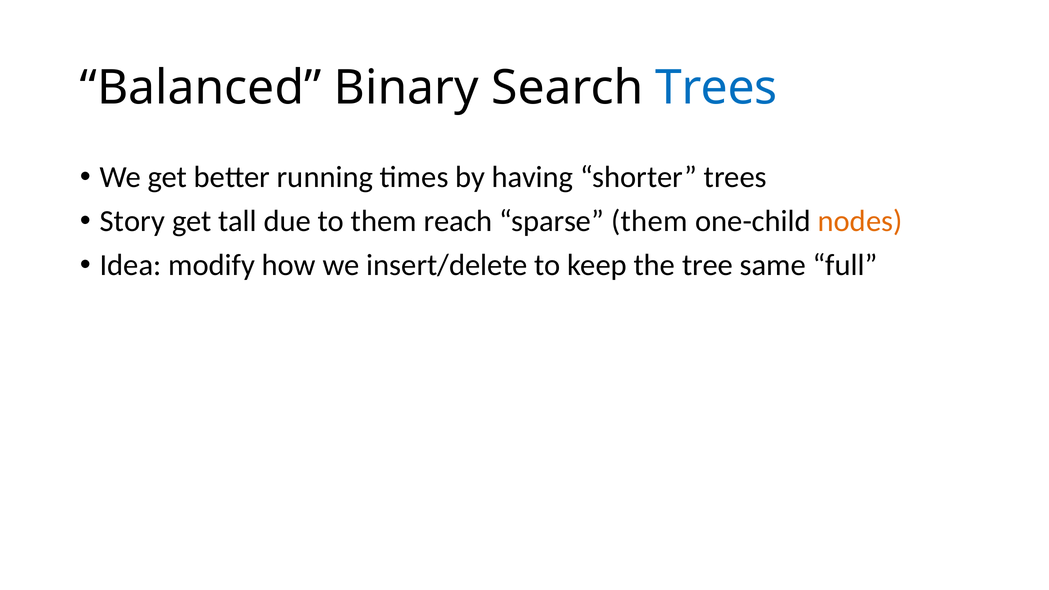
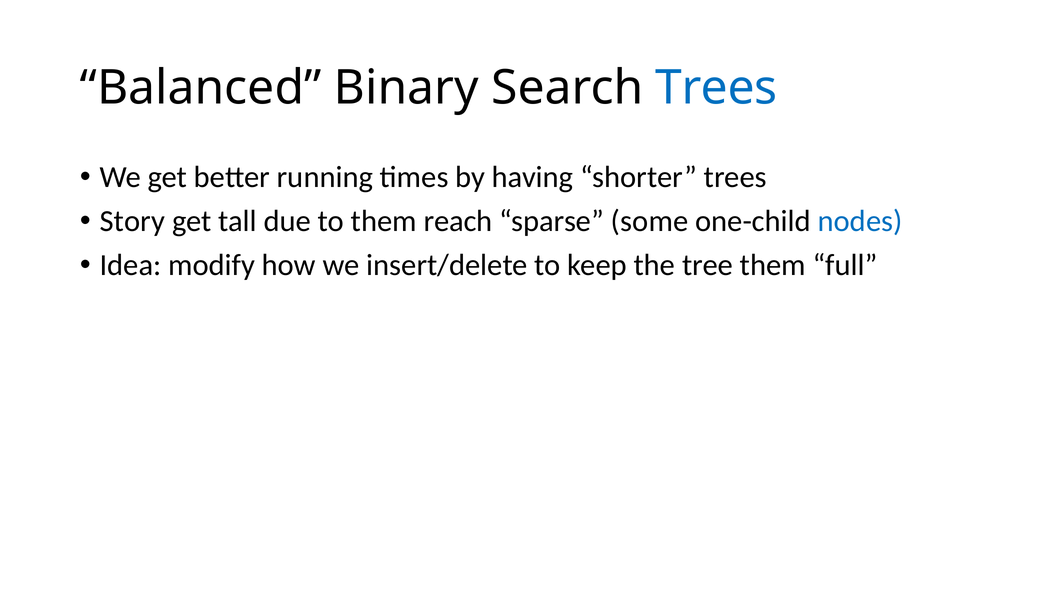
sparse them: them -> some
nodes colour: orange -> blue
tree same: same -> them
